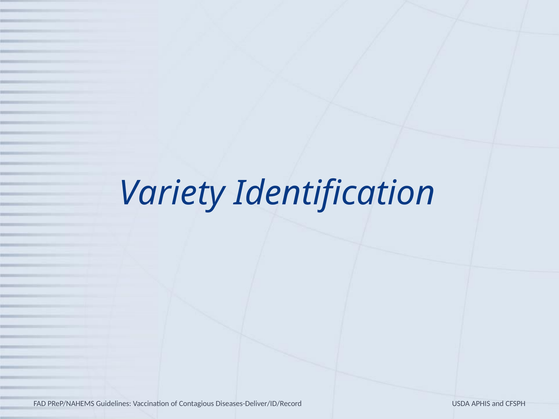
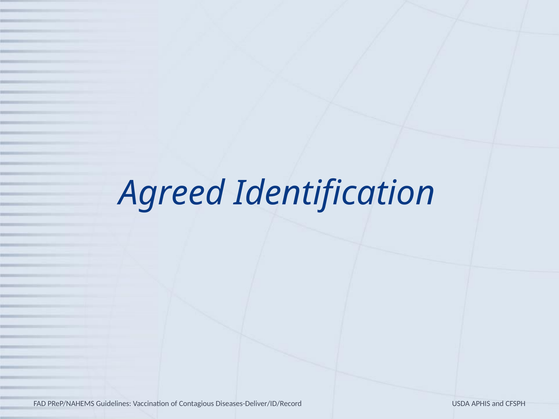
Variety: Variety -> Agreed
